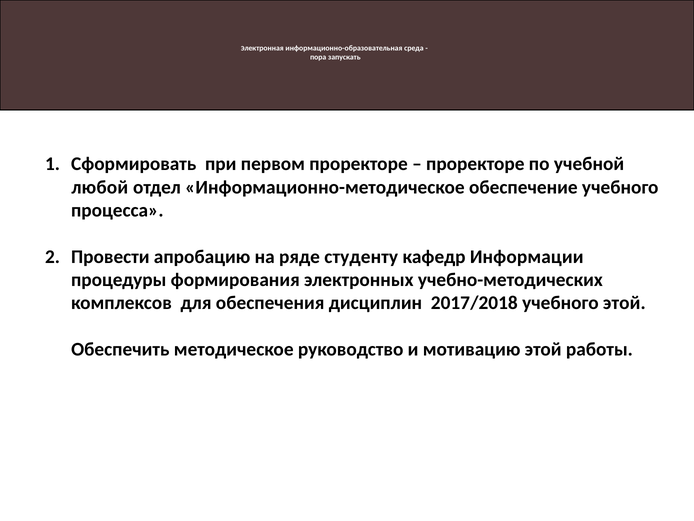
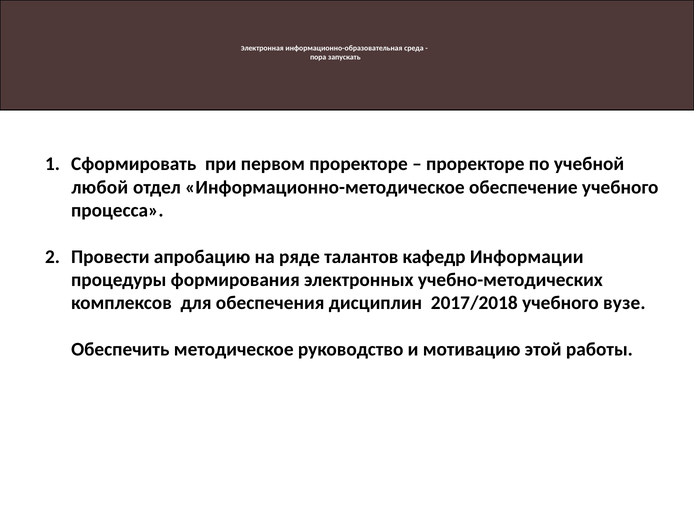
студенту: студенту -> талантов
учебного этой: этой -> вузе
